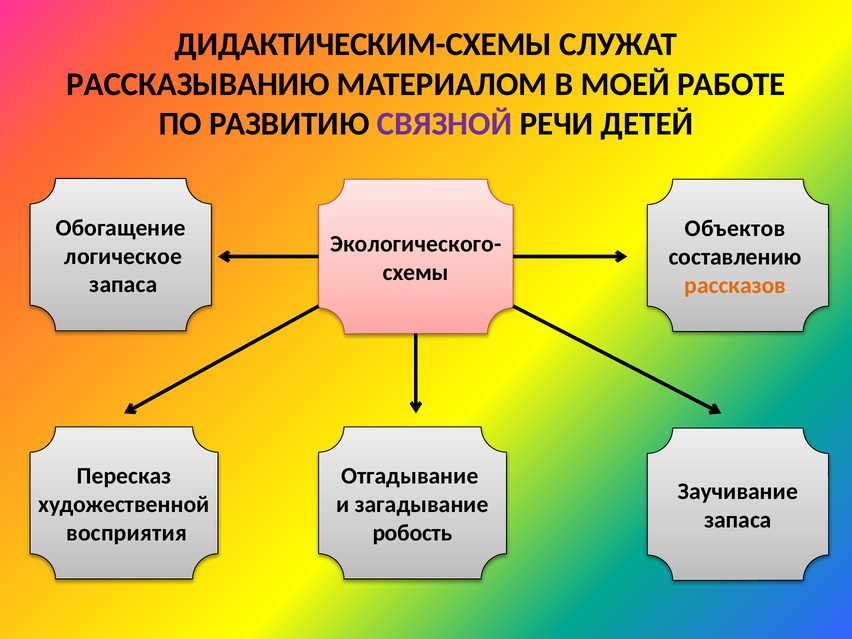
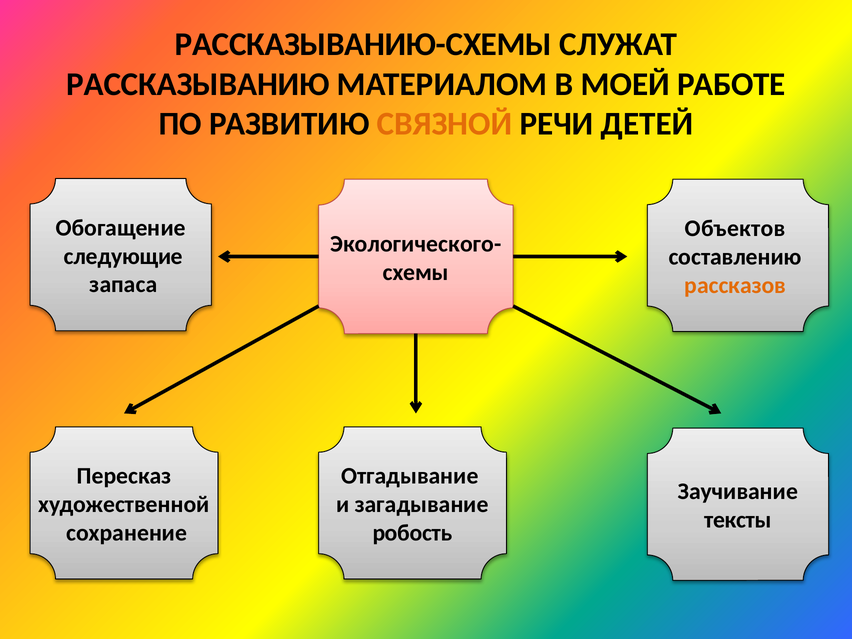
ДИДАКТИЧЕСКИМ-СХЕМЫ: ДИДАКТИЧЕСКИМ-СХЕМЫ -> РАССКАЗЫВАНИЮ-СХЕМЫ
СВЯЗНОЙ colour: purple -> orange
логическое: логическое -> следующие
запаса at (738, 520): запаса -> тексты
восприятия: восприятия -> сохранение
